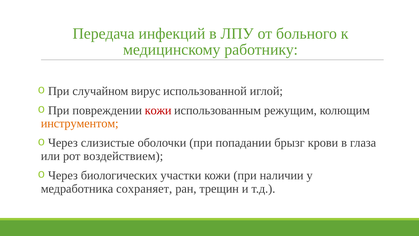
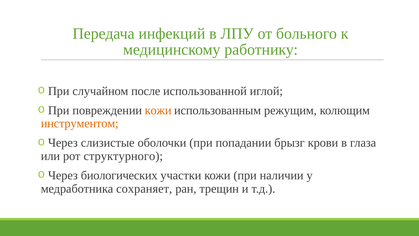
вирус: вирус -> после
кожи at (158, 110) colour: red -> orange
воздействием: воздействием -> структурного
